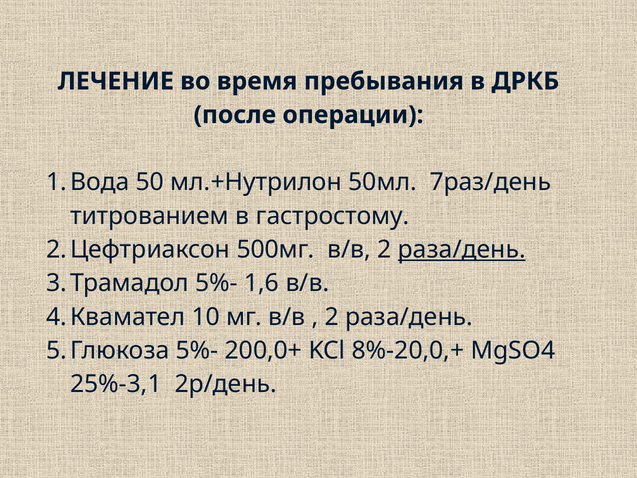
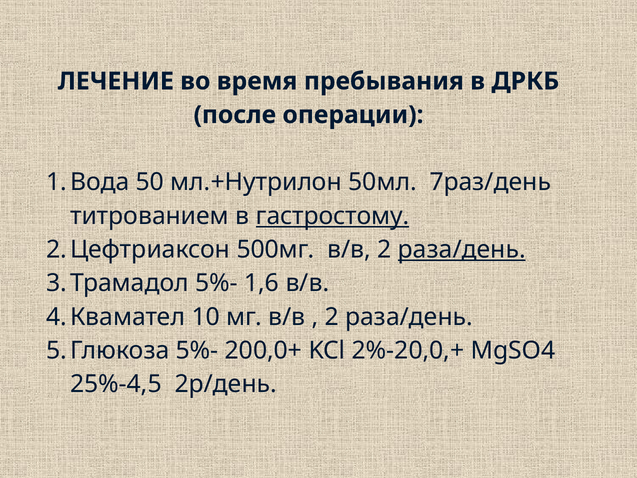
гастростому underline: none -> present
8%-20,0,+: 8%-20,0,+ -> 2%-20,0,+
25%-3,1: 25%-3,1 -> 25%-4,5
